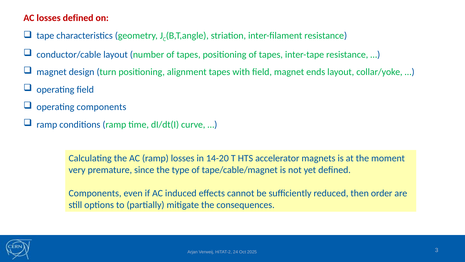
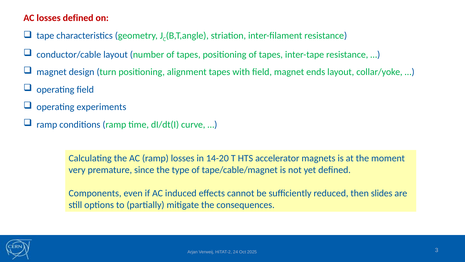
operating components: components -> experiments
order: order -> slides
